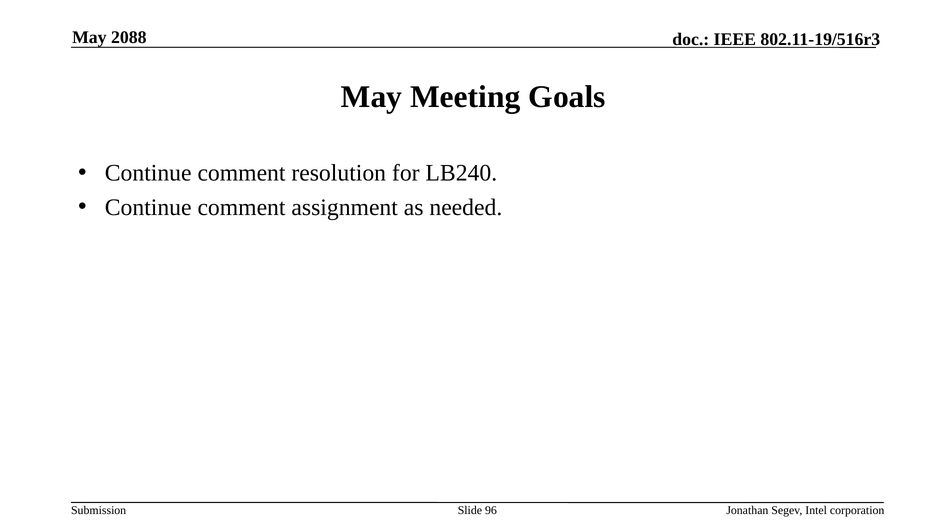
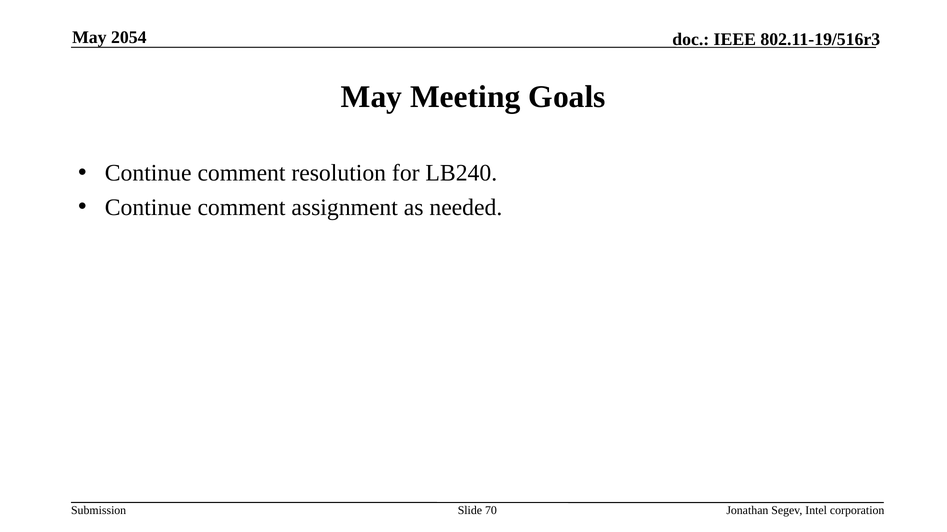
2088: 2088 -> 2054
96: 96 -> 70
